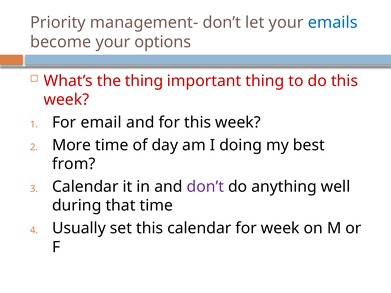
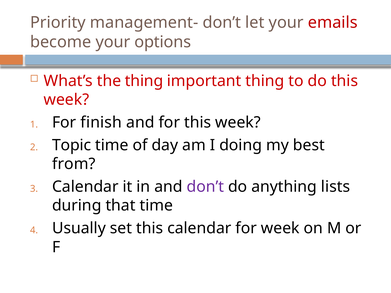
emails colour: blue -> red
email: email -> finish
More: More -> Topic
well: well -> lists
